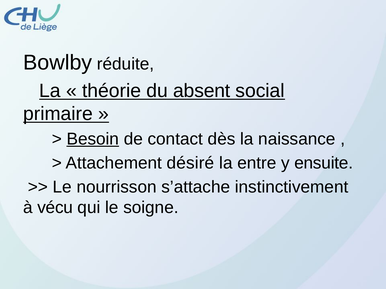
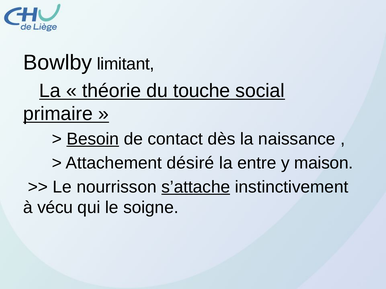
réduite: réduite -> limitant
absent: absent -> touche
ensuite: ensuite -> maison
s’attache underline: none -> present
